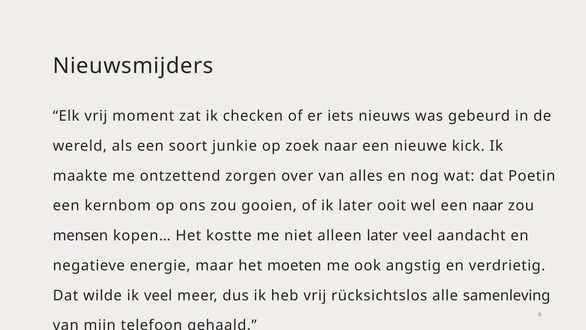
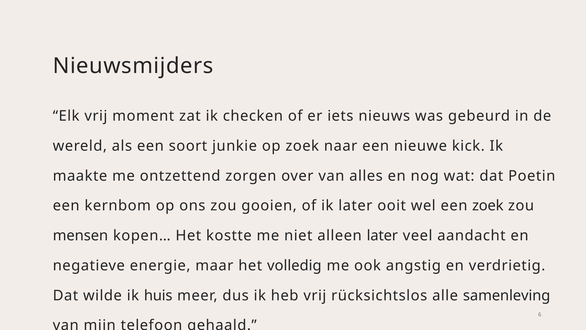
een naar: naar -> zoek
moeten: moeten -> volledig
ik veel: veel -> huis
